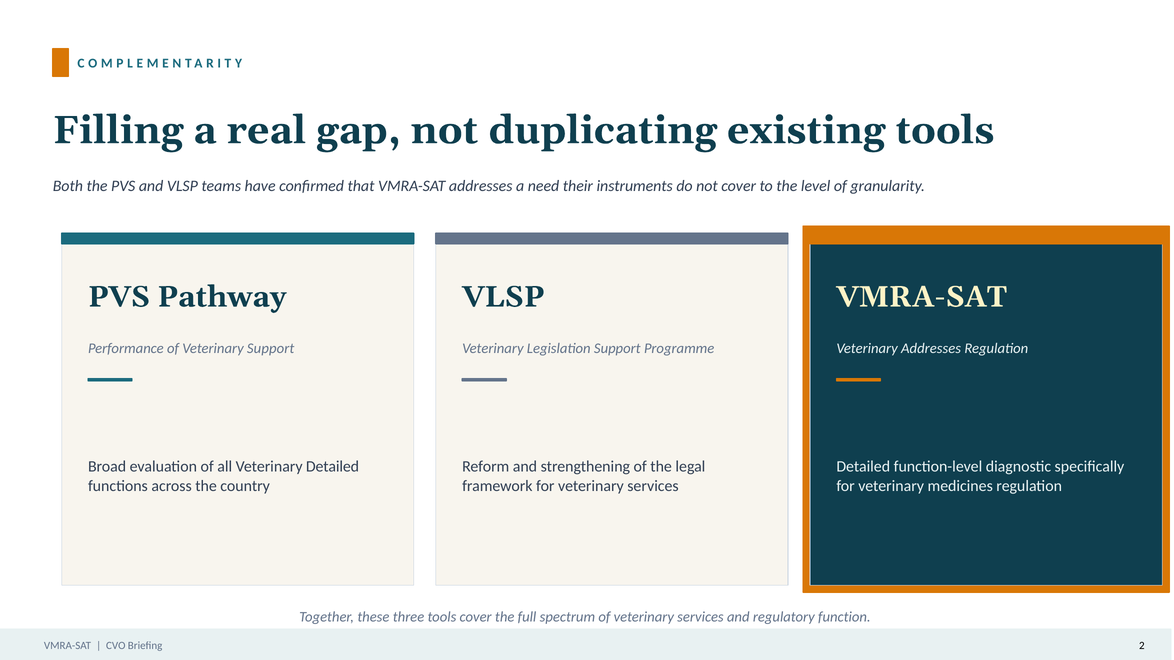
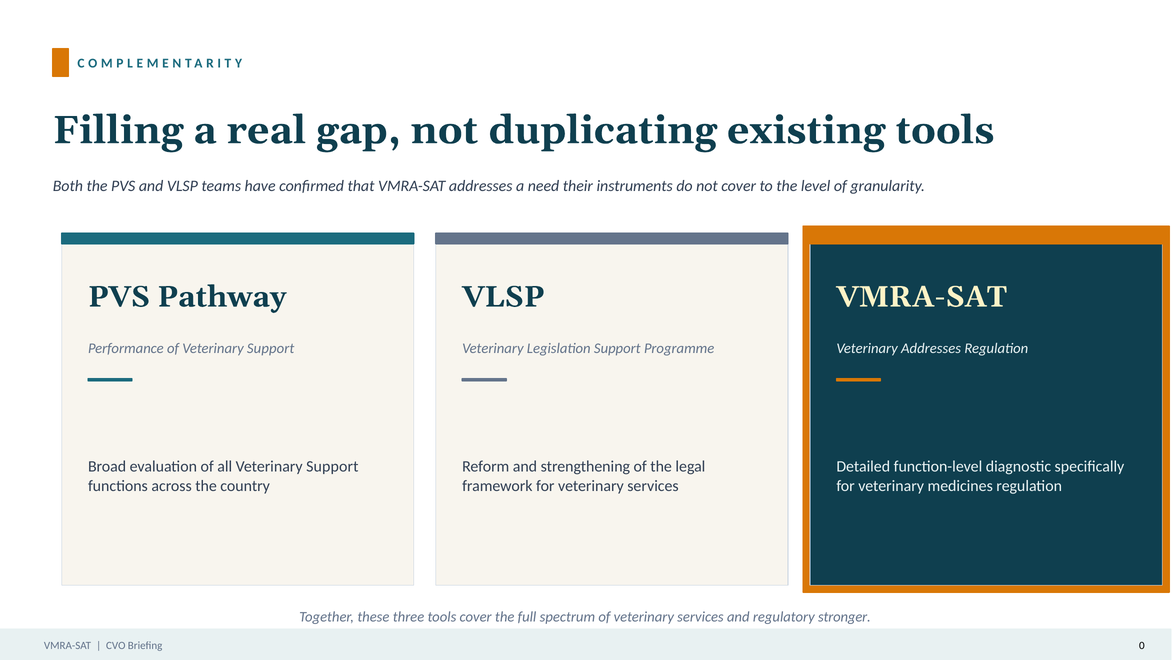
all Veterinary Detailed: Detailed -> Support
function: function -> stronger
2: 2 -> 0
